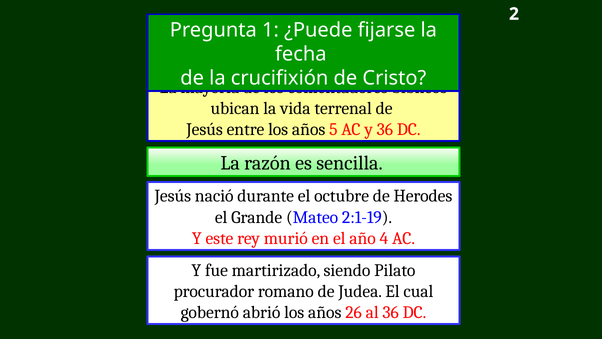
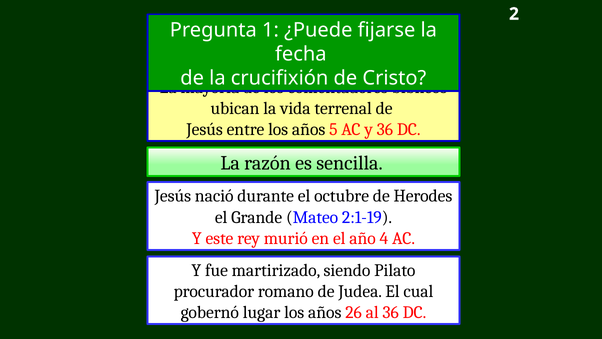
abrió: abrió -> lugar
